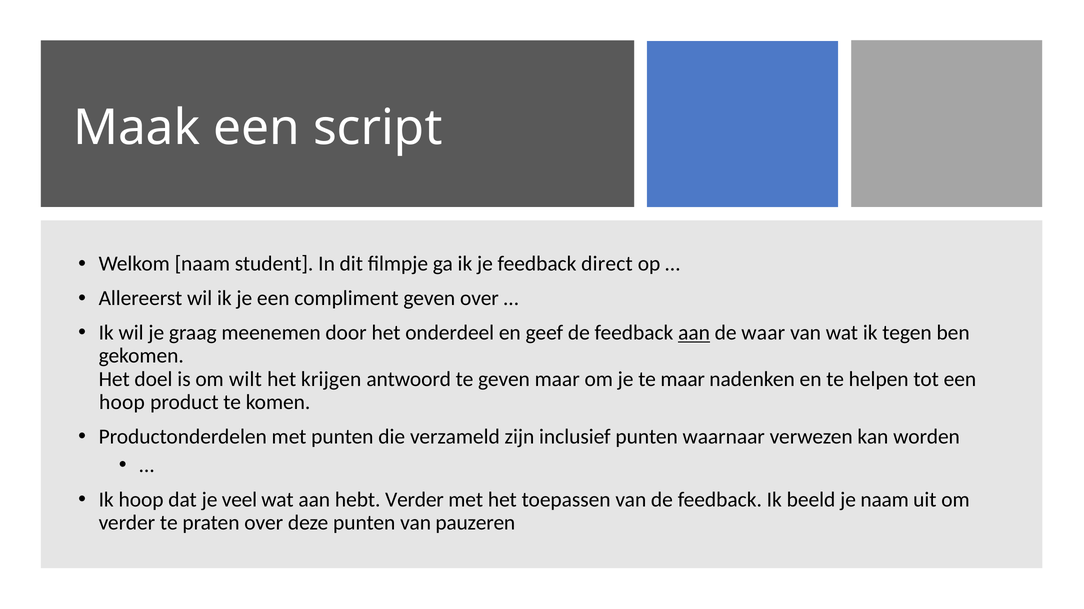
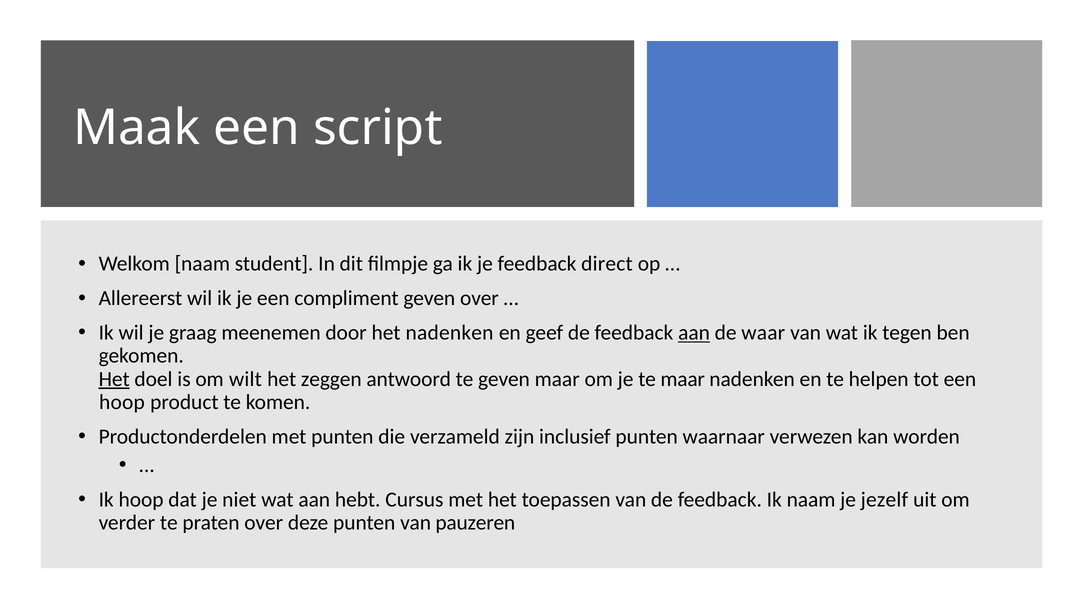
het onderdeel: onderdeel -> nadenken
Het at (114, 379) underline: none -> present
krijgen: krijgen -> zeggen
veel: veel -> niet
hebt Verder: Verder -> Cursus
Ik beeld: beeld -> naam
je naam: naam -> jezelf
